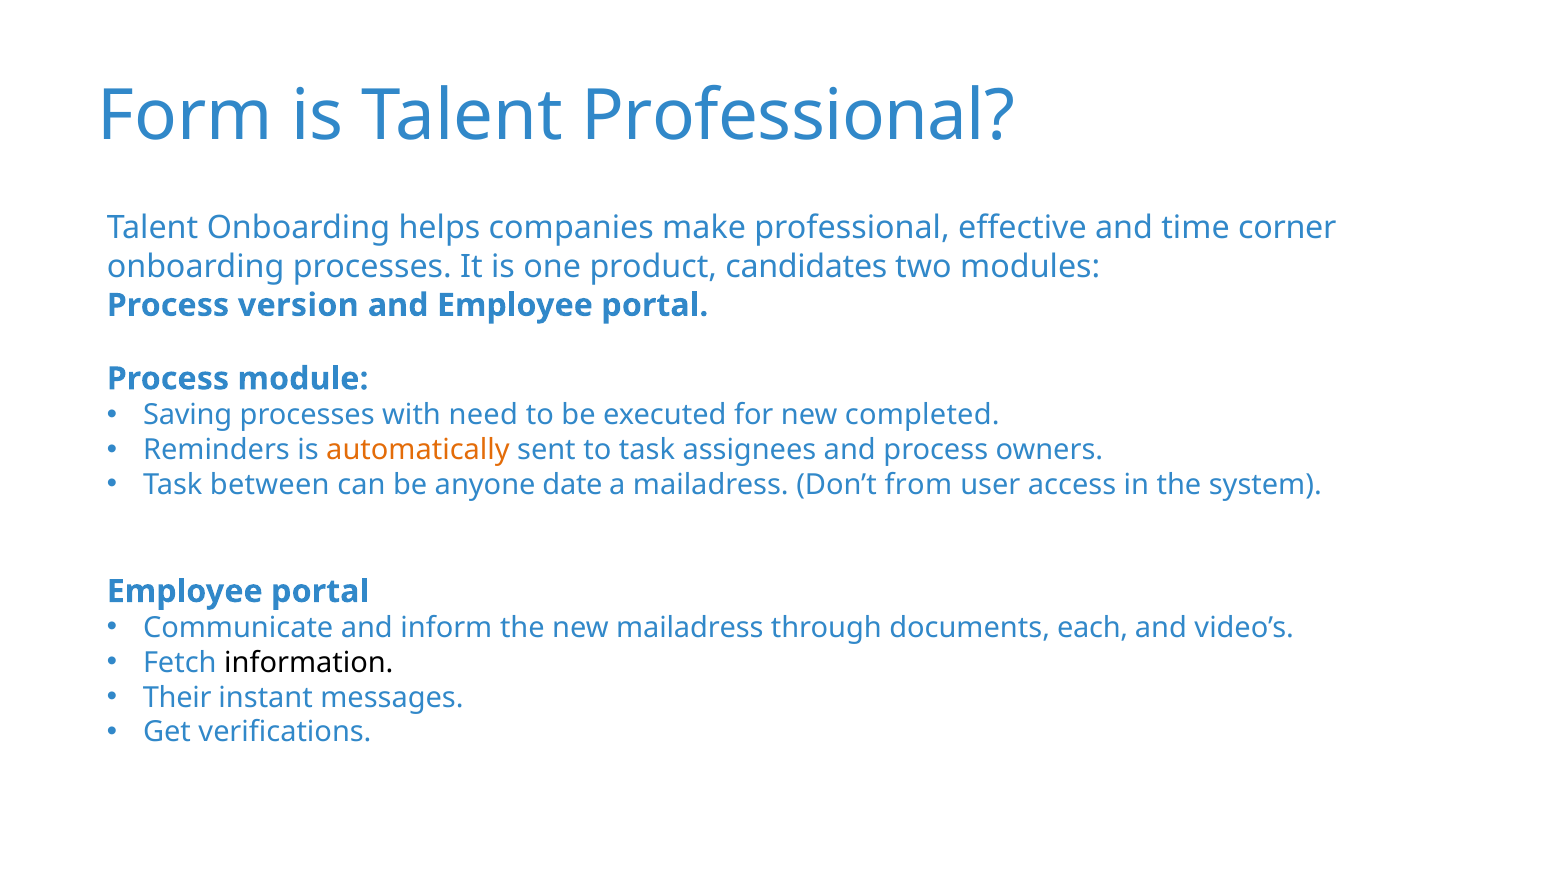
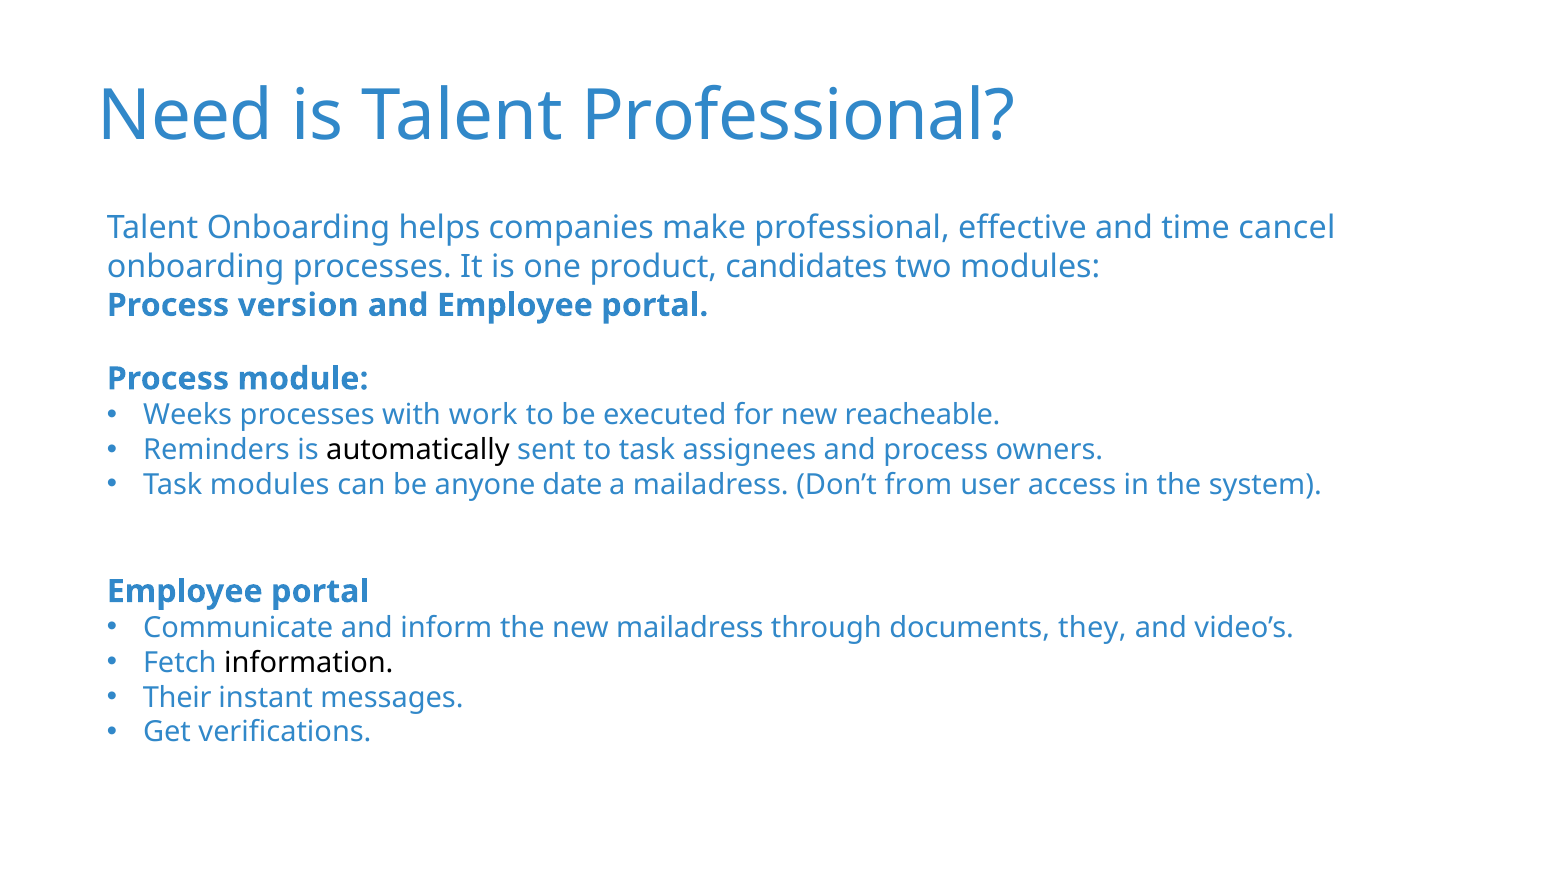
Form: Form -> Need
corner: corner -> cancel
Saving: Saving -> Weeks
need: need -> work
completed: completed -> reacheable
automatically colour: orange -> black
Task between: between -> modules
each: each -> they
